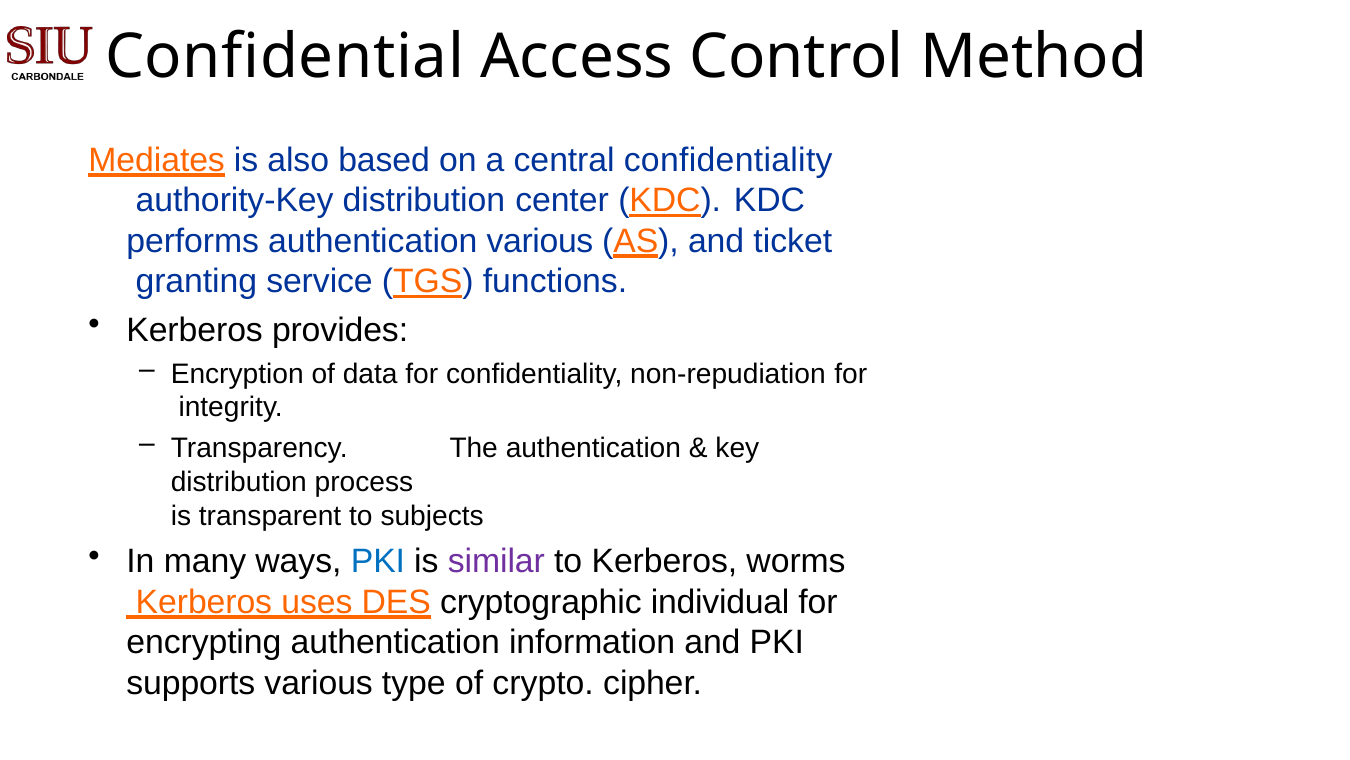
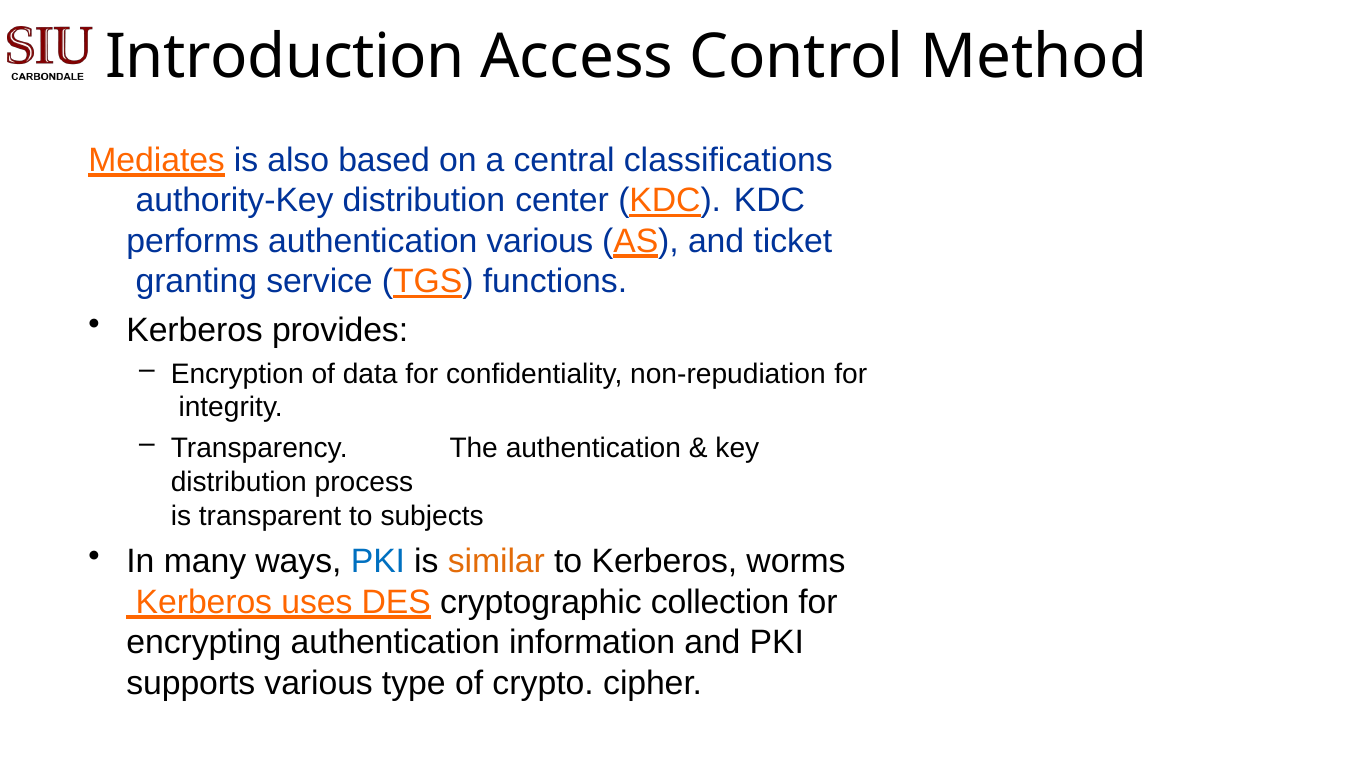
Confidential: Confidential -> Introduction
central confidentiality: confidentiality -> classifications
similar colour: purple -> orange
individual: individual -> collection
